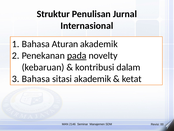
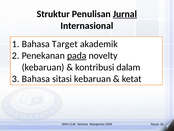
Jurnal underline: none -> present
Aturan: Aturan -> Target
sitasi akademik: akademik -> kebaruan
